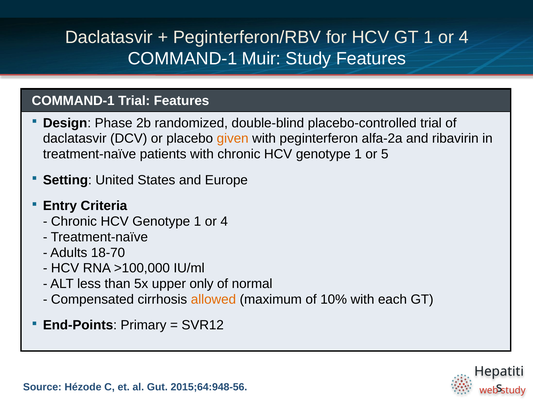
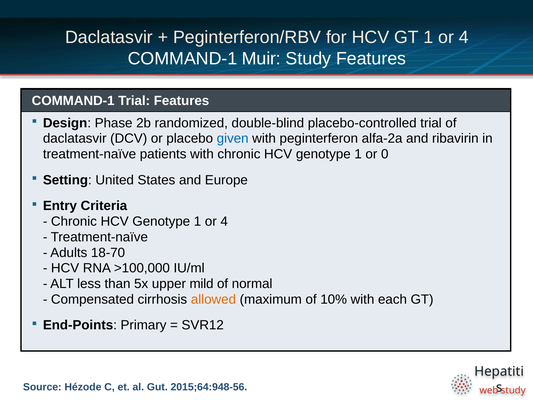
given colour: orange -> blue
5: 5 -> 0
only: only -> mild
